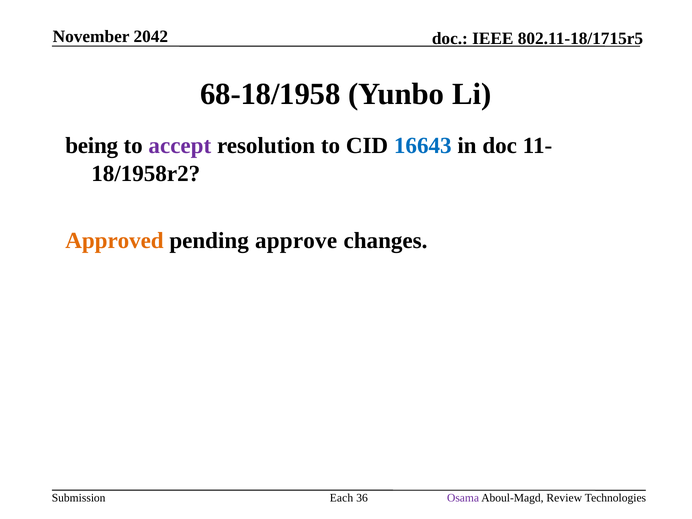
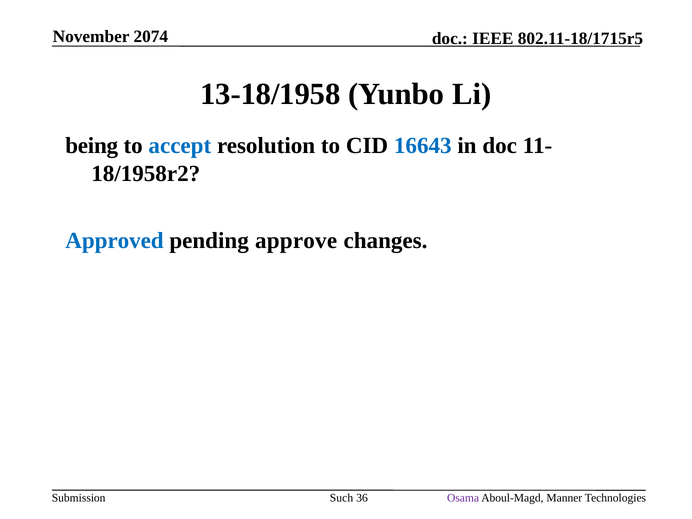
2042: 2042 -> 2074
68-18/1958: 68-18/1958 -> 13-18/1958
accept colour: purple -> blue
Approved colour: orange -> blue
Each: Each -> Such
Review: Review -> Manner
